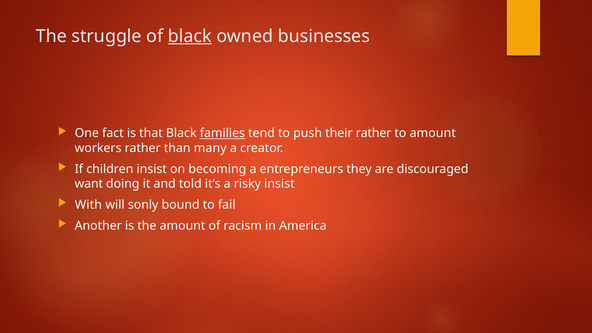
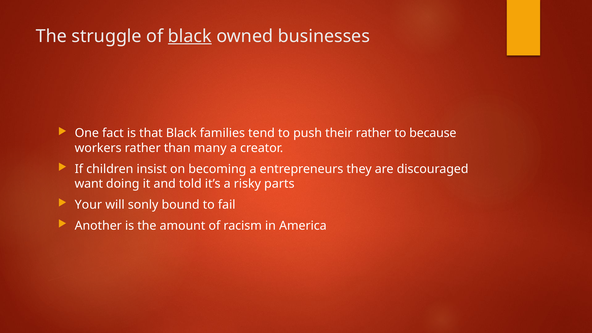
families underline: present -> none
to amount: amount -> because
risky insist: insist -> parts
With: With -> Your
